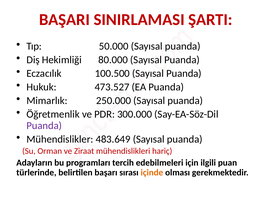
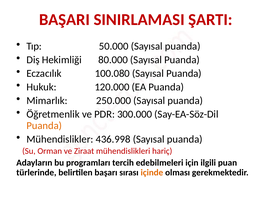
100.500: 100.500 -> 100.080
473.527: 473.527 -> 120.000
Puanda at (44, 126) colour: purple -> orange
483.649: 483.649 -> 436.998
